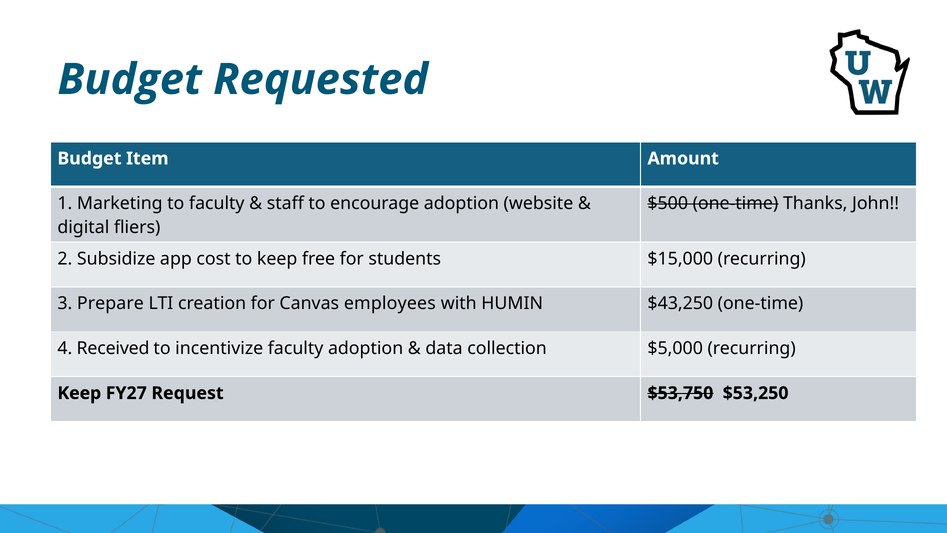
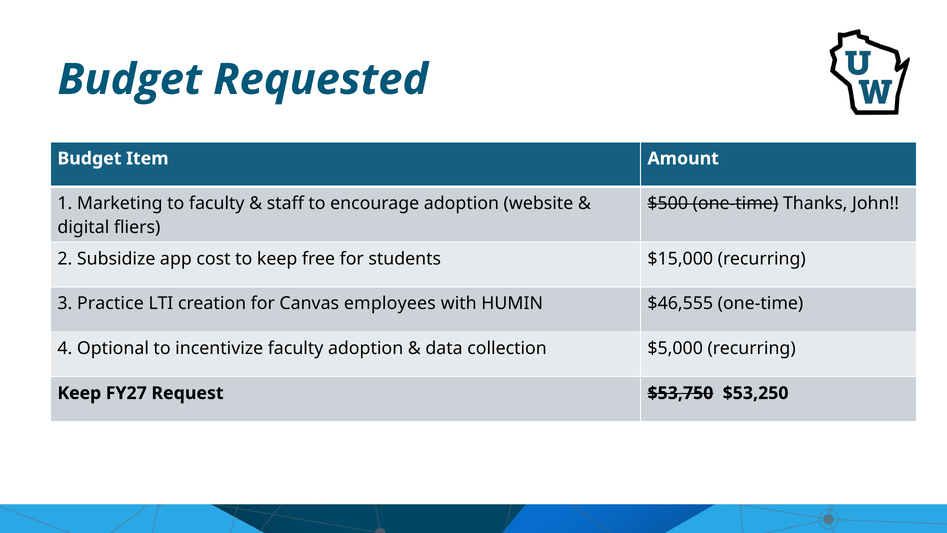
Prepare: Prepare -> Practice
$43,250: $43,250 -> $46,555
Received: Received -> Optional
